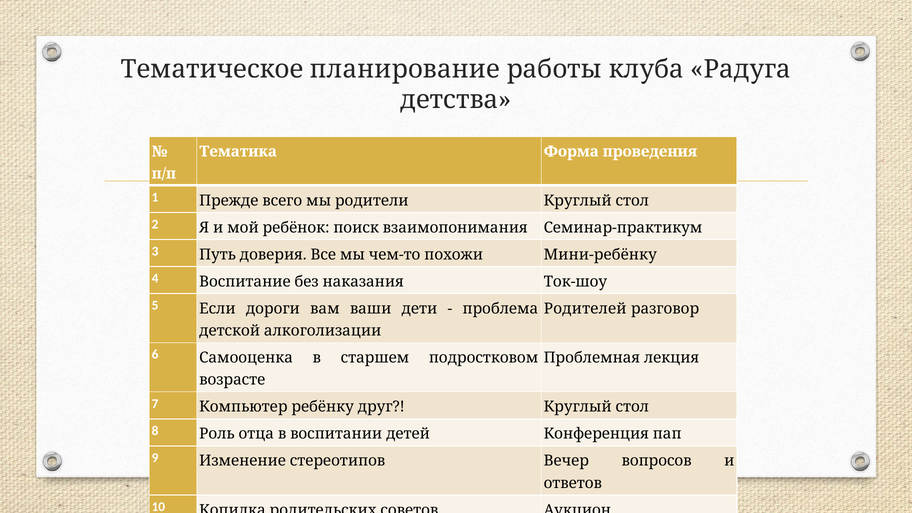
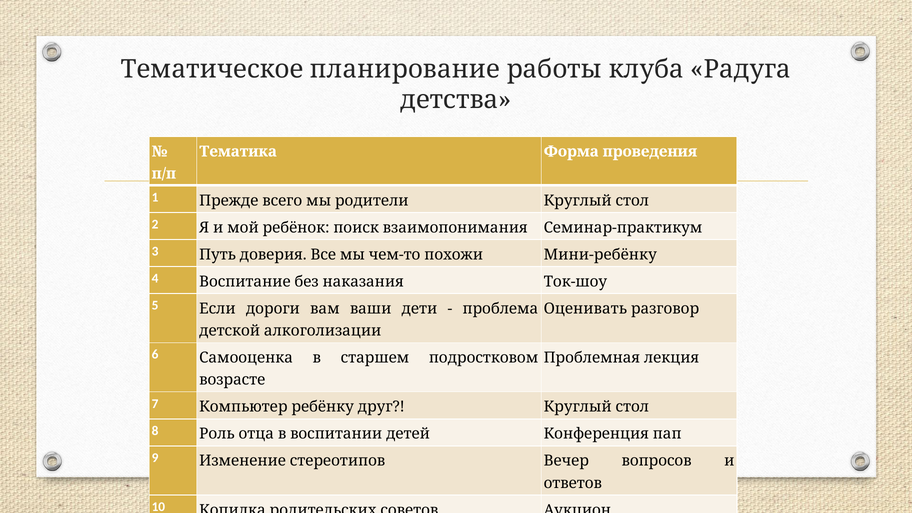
Родителей: Родителей -> Оценивать
